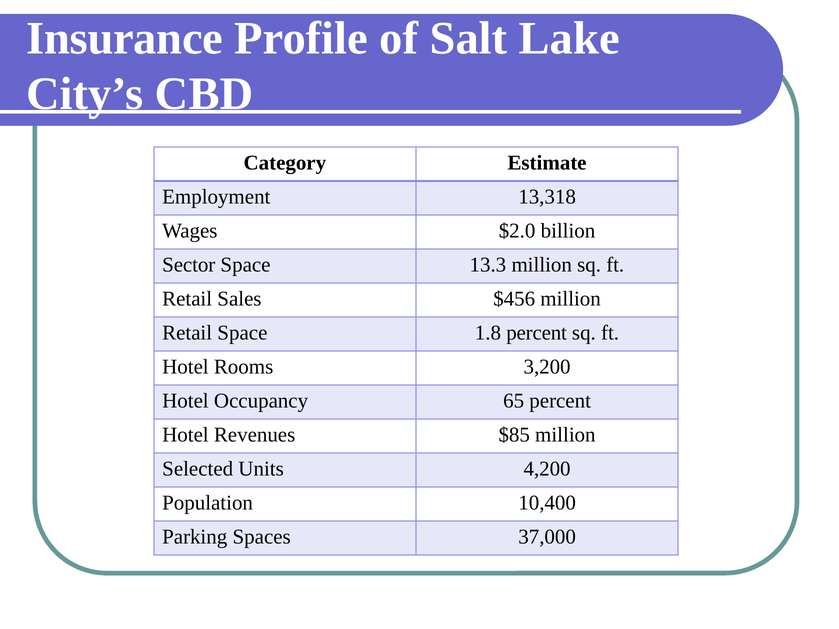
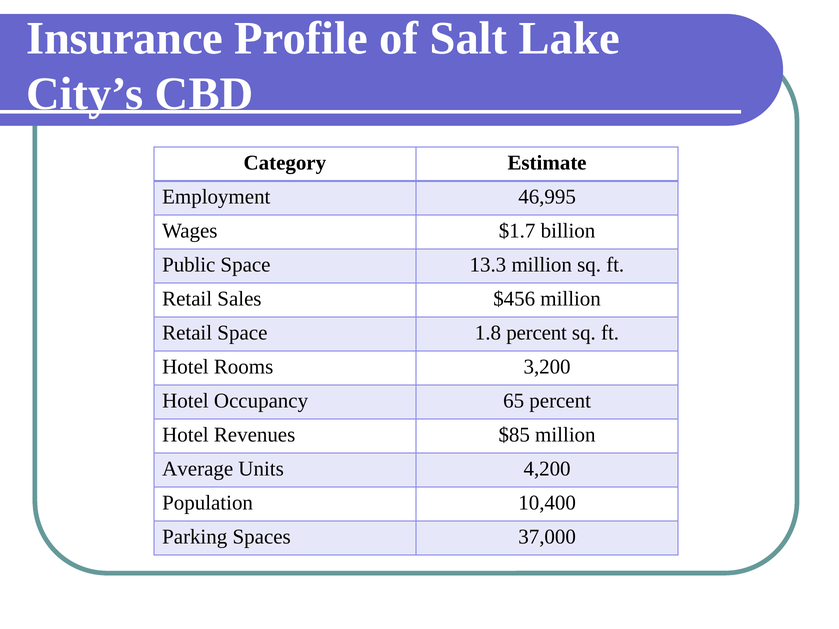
13,318: 13,318 -> 46,995
$2.0: $2.0 -> $1.7
Sector: Sector -> Public
Selected: Selected -> Average
